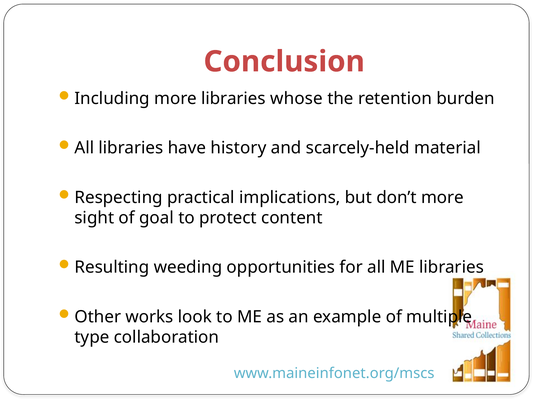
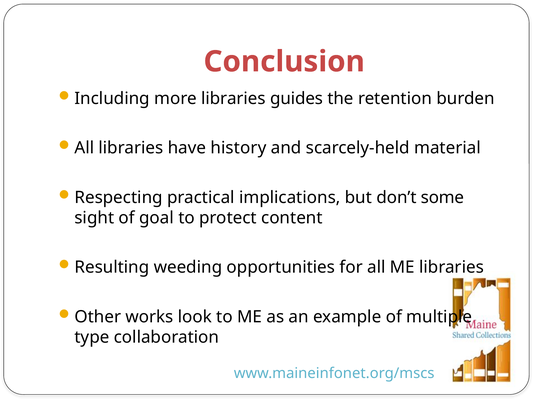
whose: whose -> guides
don’t more: more -> some
